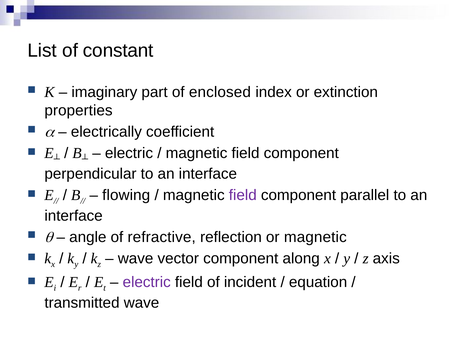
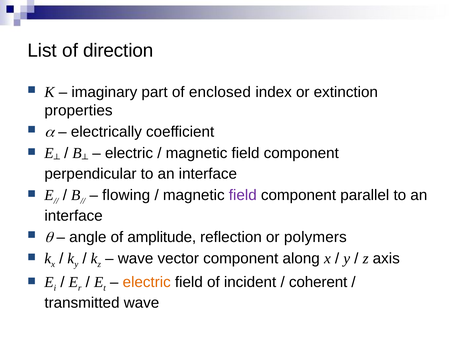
constant: constant -> direction
refractive: refractive -> amplitude
or magnetic: magnetic -> polymers
electric at (147, 282) colour: purple -> orange
equation: equation -> coherent
